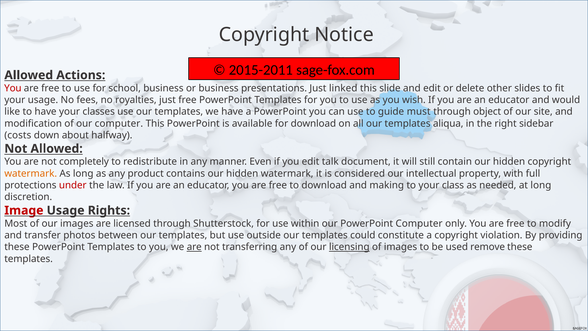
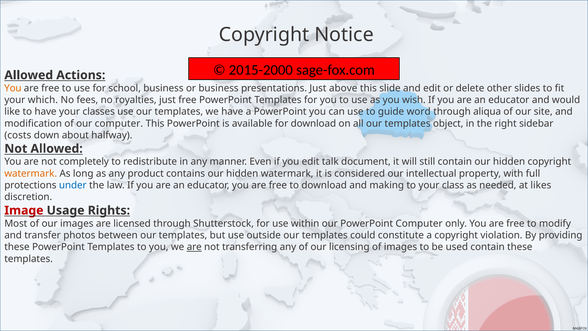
2015-2011: 2015-2011 -> 2015-2000
You at (13, 88) colour: red -> orange
linked: linked -> above
your usage: usage -> which
must: must -> word
object: object -> aliqua
aliqua: aliqua -> object
under colour: red -> blue
at long: long -> likes
licensing underline: present -> none
used remove: remove -> contain
